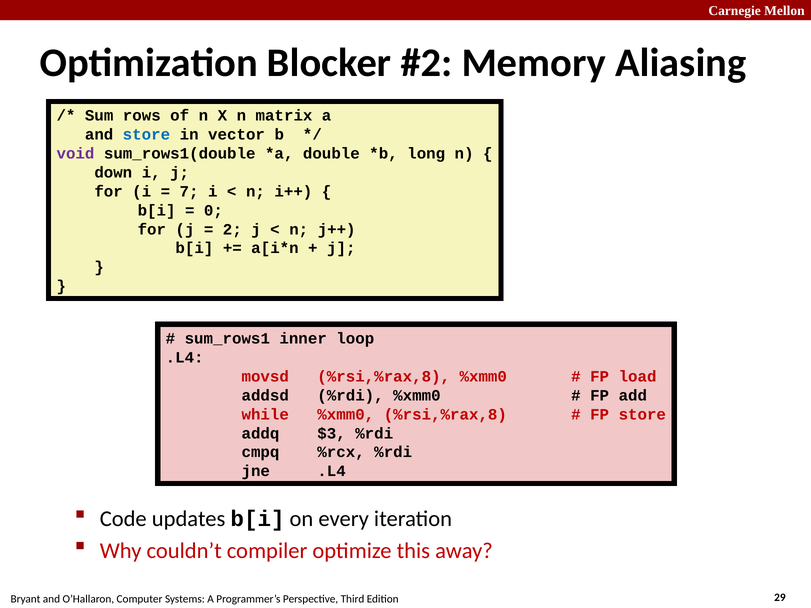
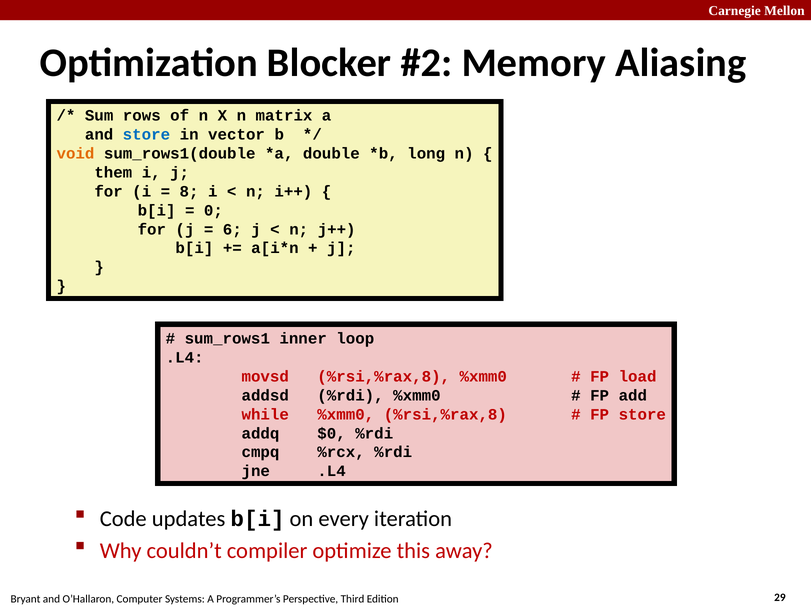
void colour: purple -> orange
down: down -> them
7: 7 -> 8
2: 2 -> 6
$3: $3 -> $0
